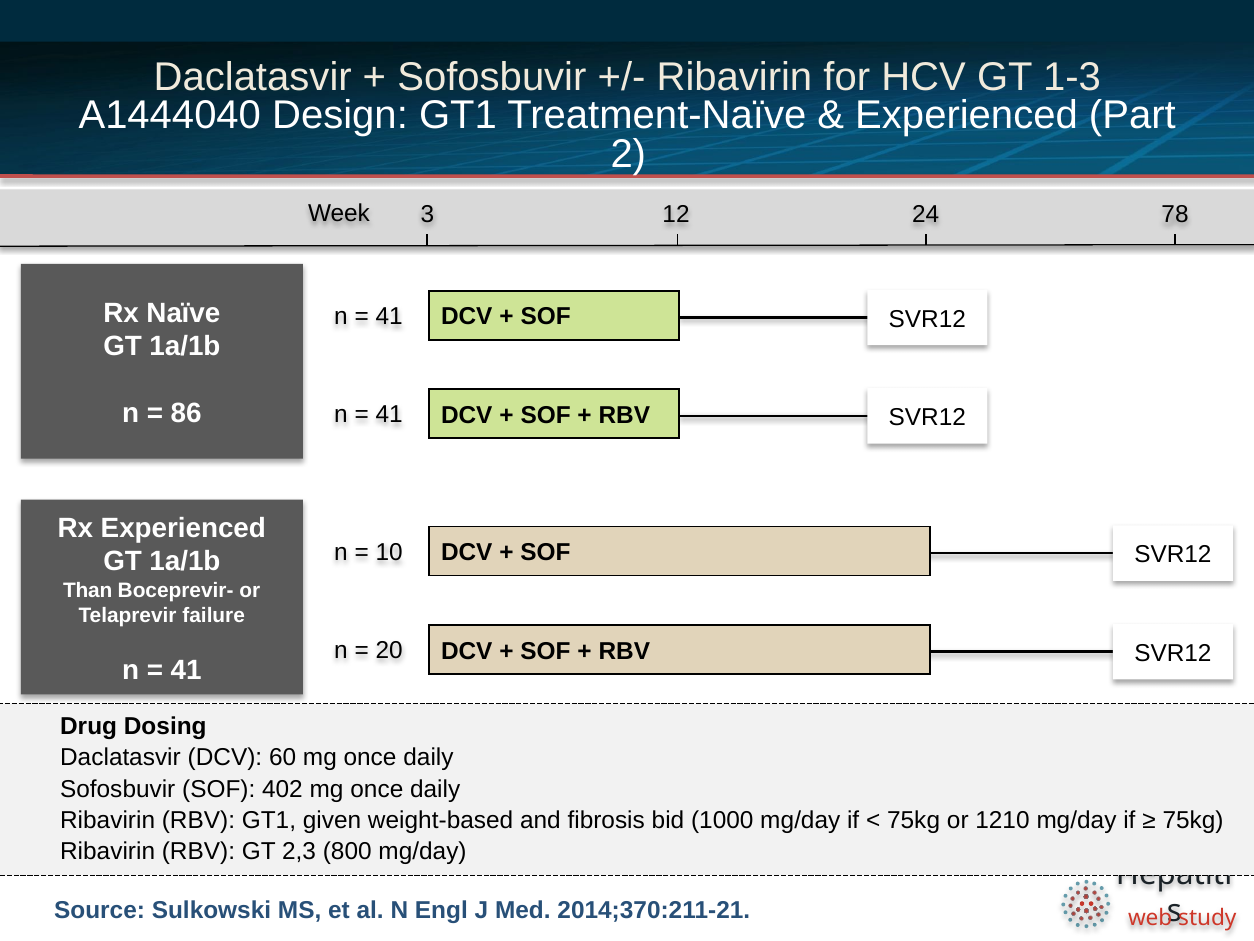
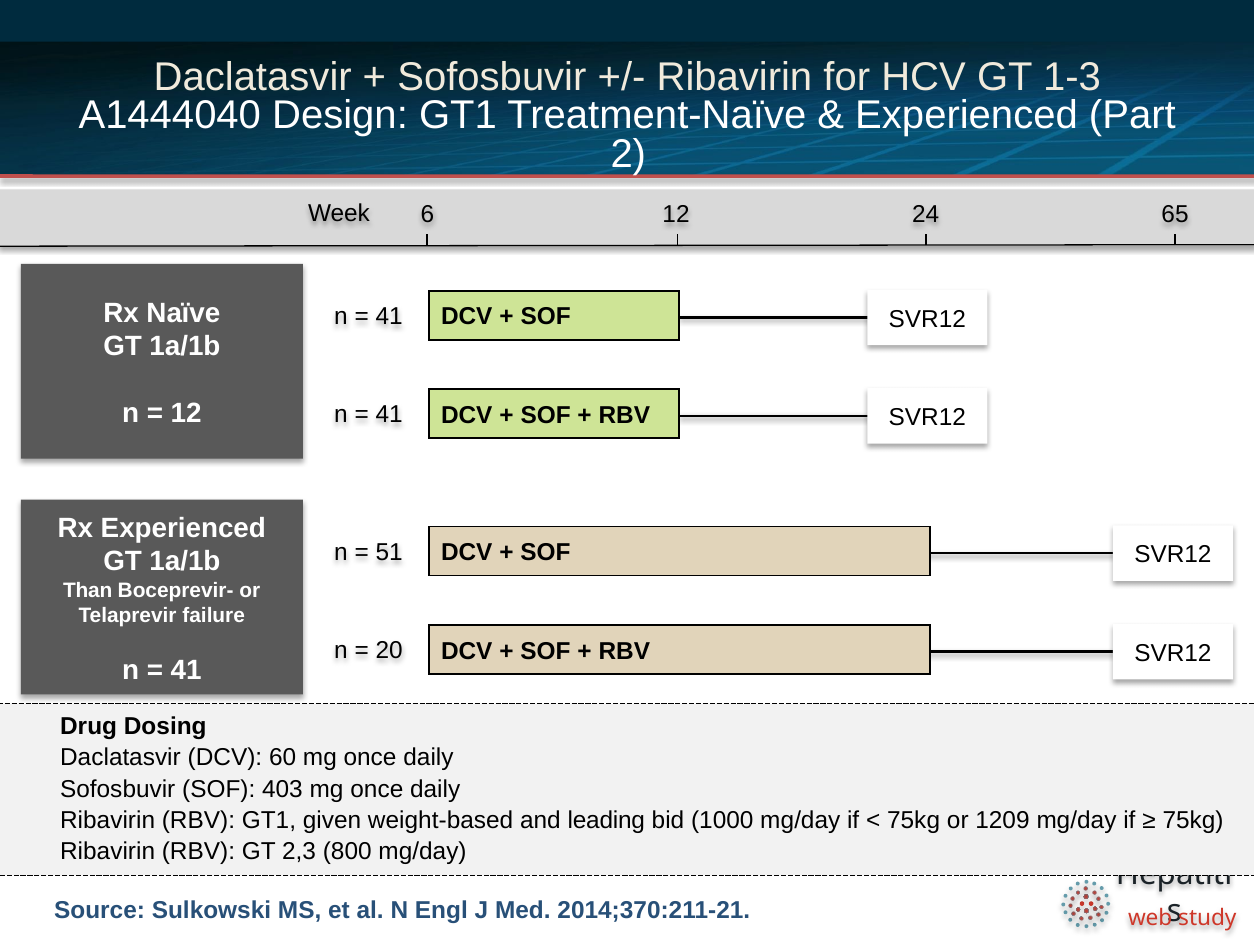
3: 3 -> 6
78: 78 -> 65
86 at (186, 413): 86 -> 12
10: 10 -> 51
402: 402 -> 403
fibrosis: fibrosis -> leading
1210: 1210 -> 1209
